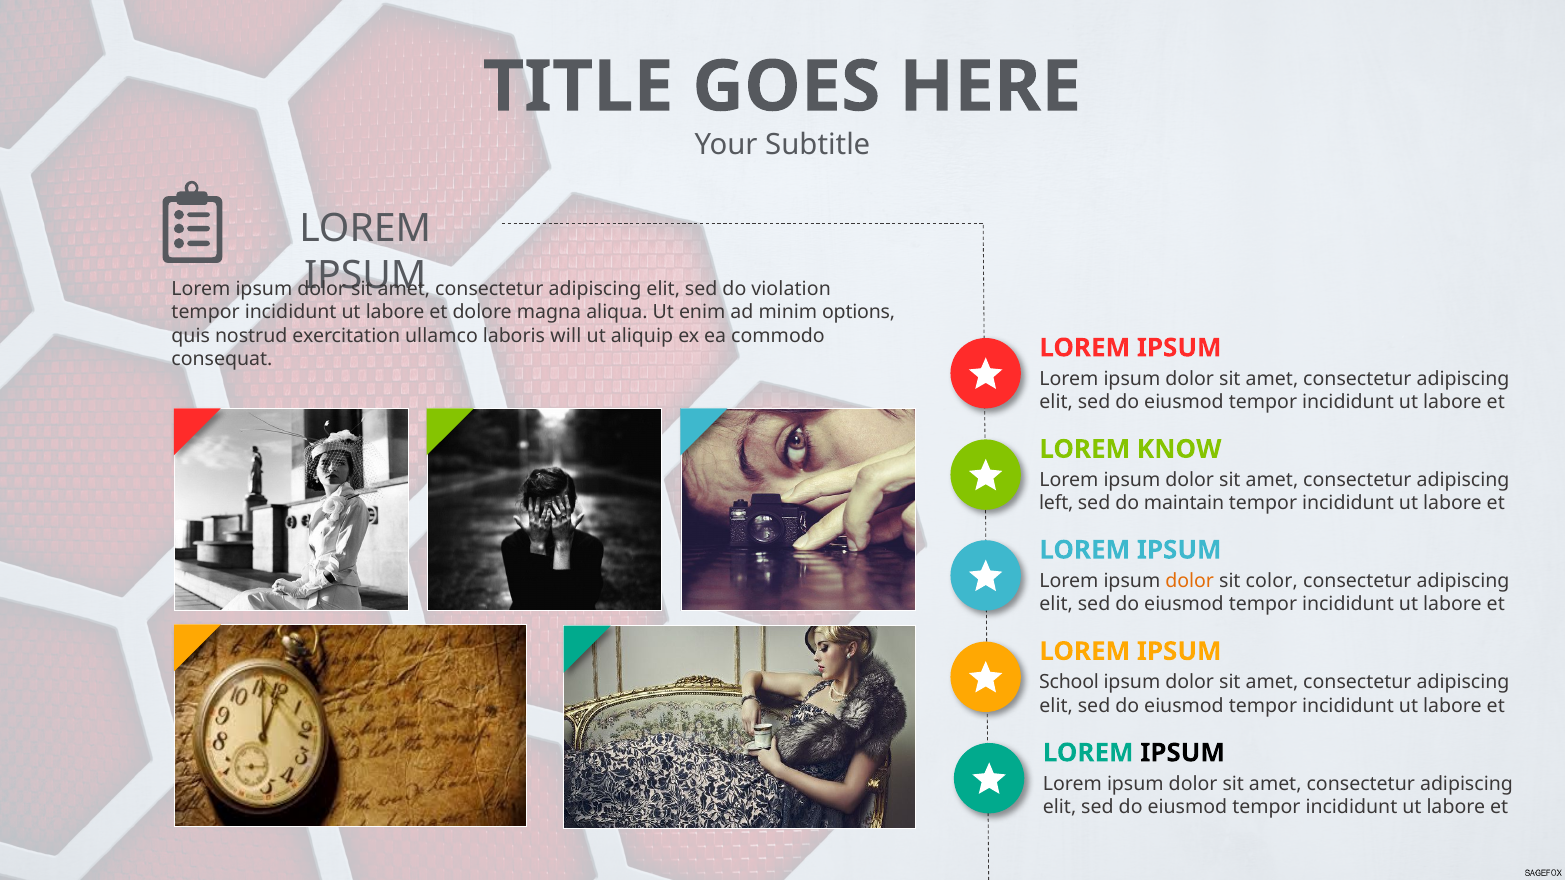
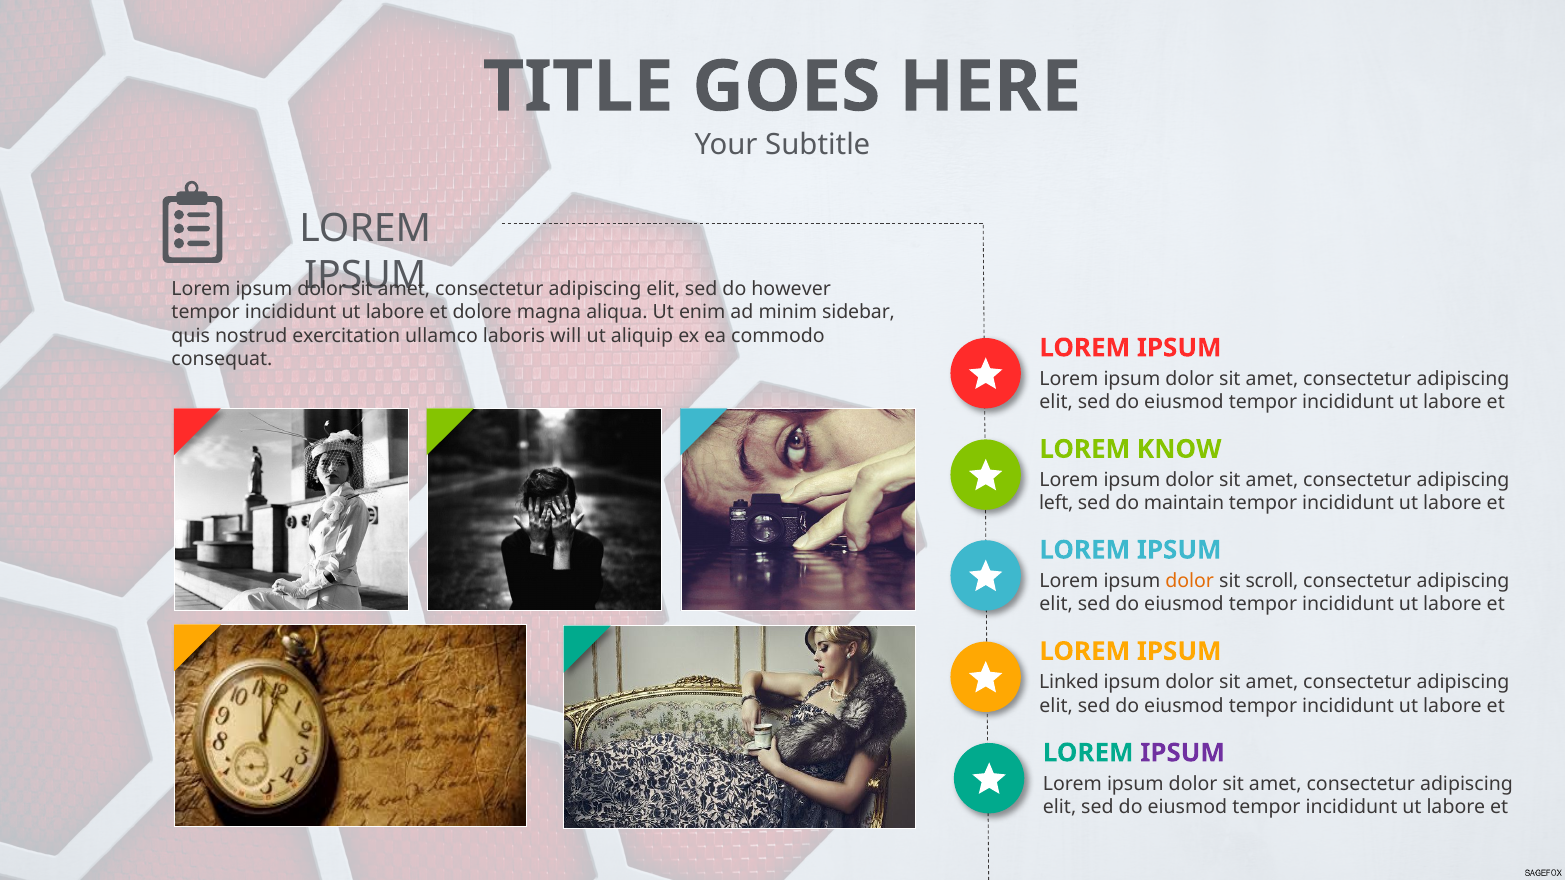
violation: violation -> however
options: options -> sidebar
color: color -> scroll
School: School -> Linked
IPSUM at (1183, 753) colour: black -> purple
